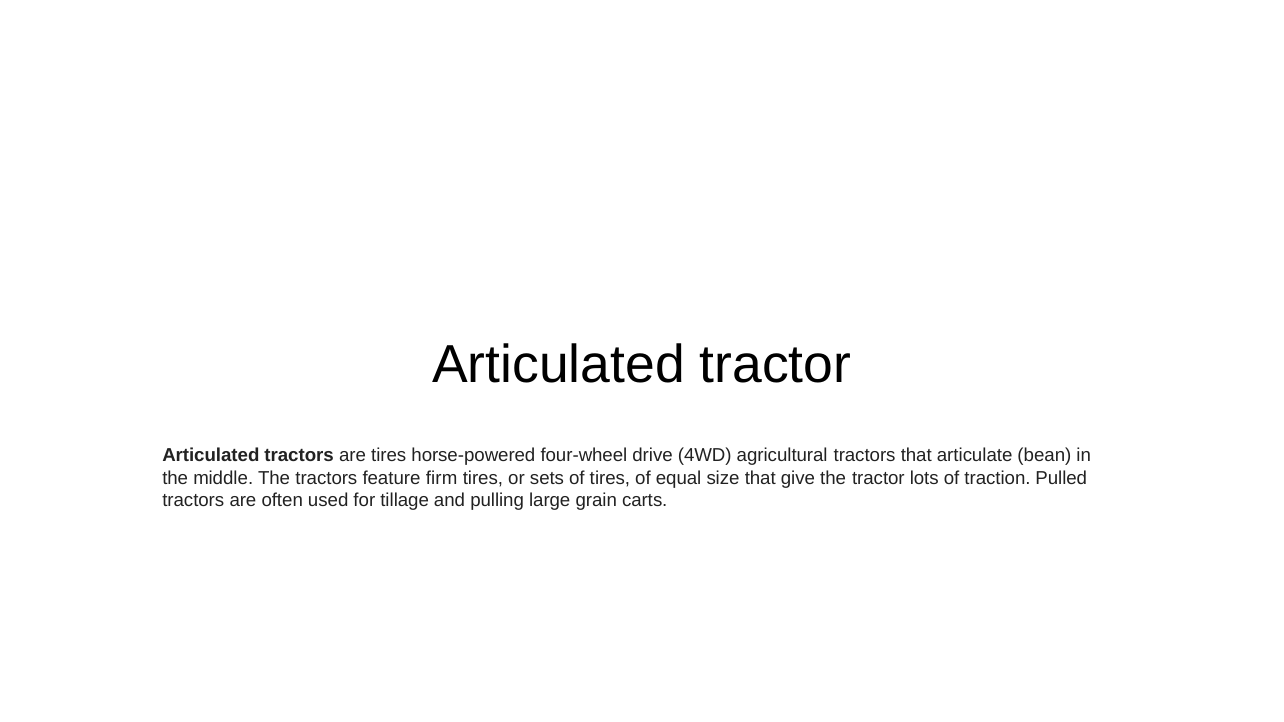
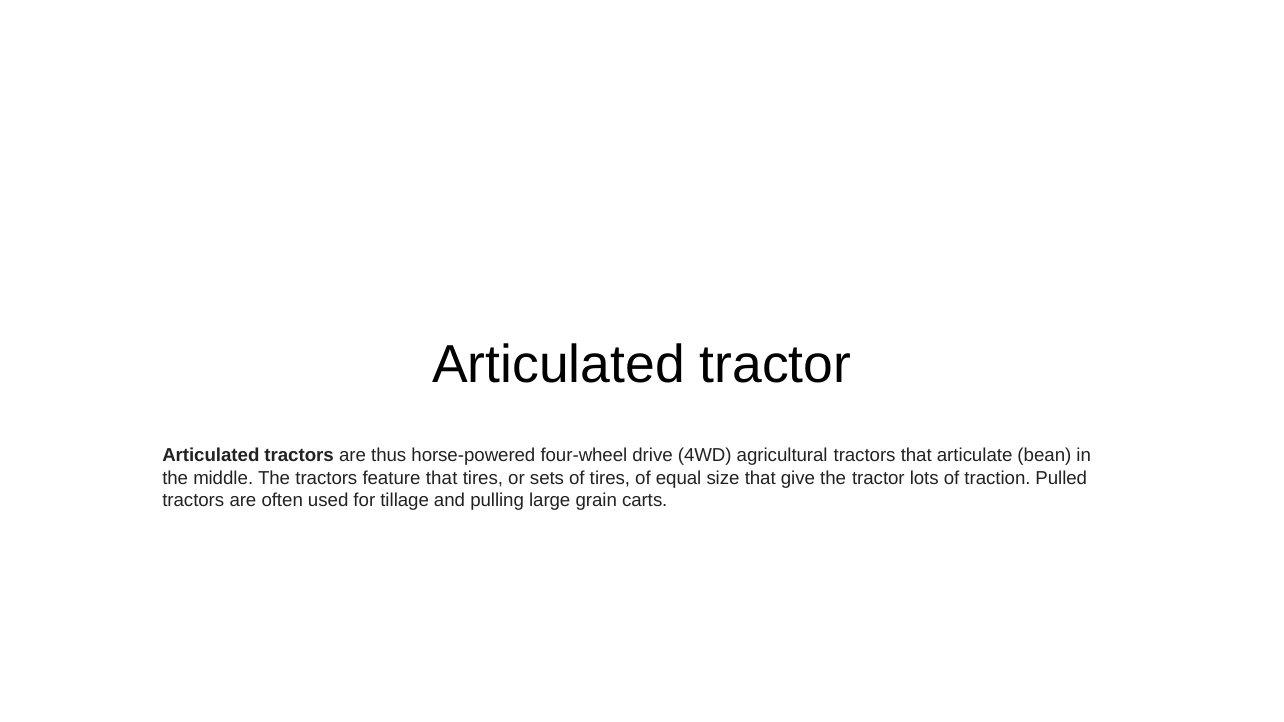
are tires: tires -> thus
feature firm: firm -> that
